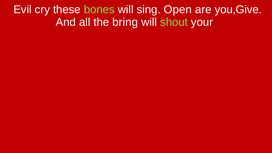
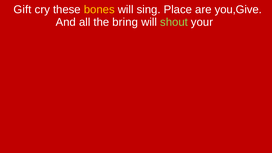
Evil: Evil -> Gift
bones colour: light green -> yellow
Open: Open -> Place
